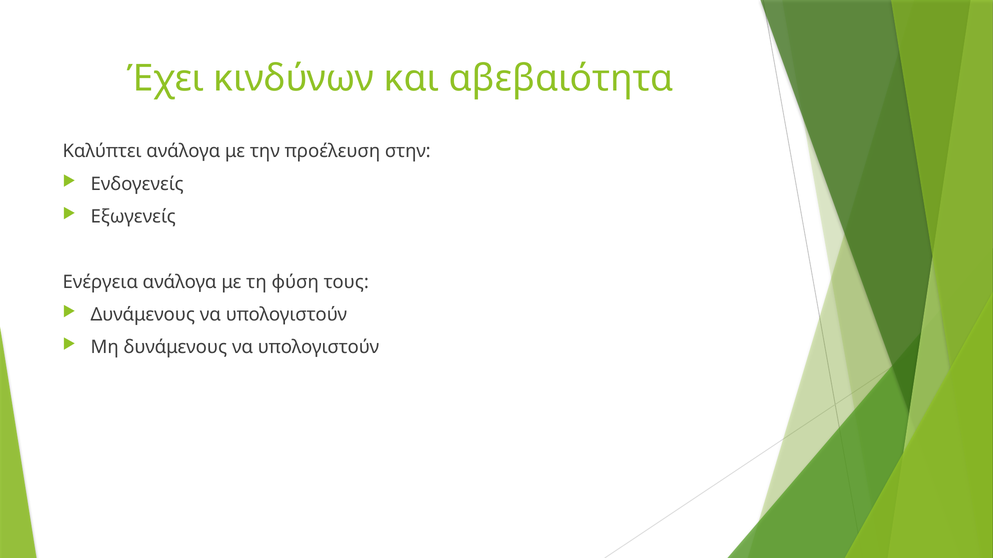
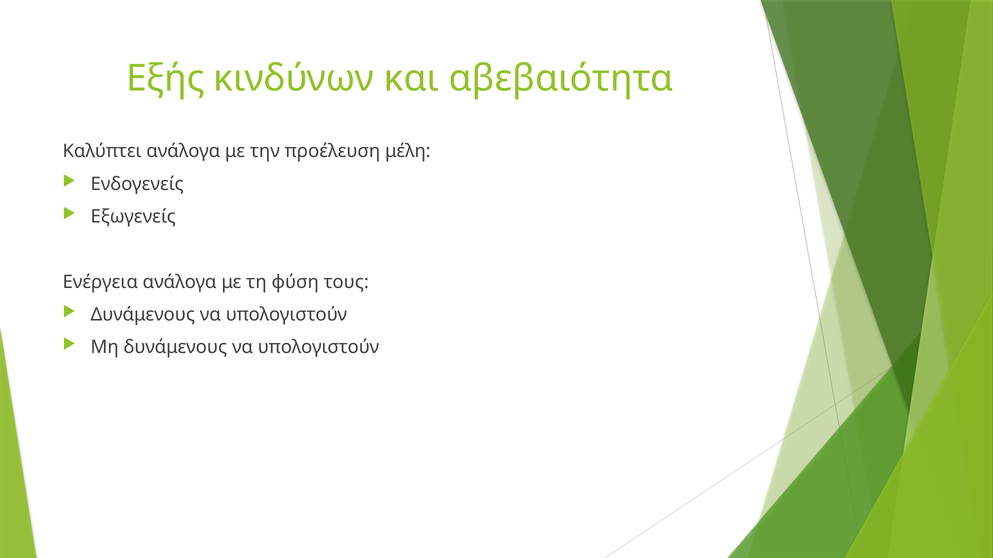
Έχει: Έχει -> Εξής
στην: στην -> μέλη
